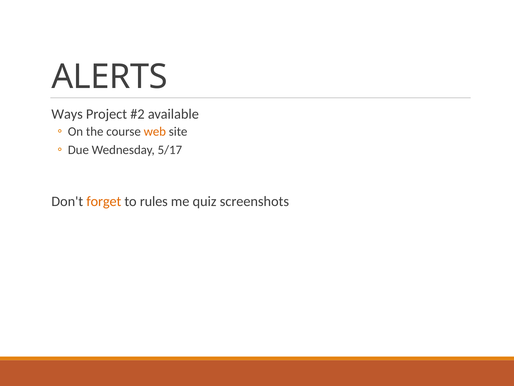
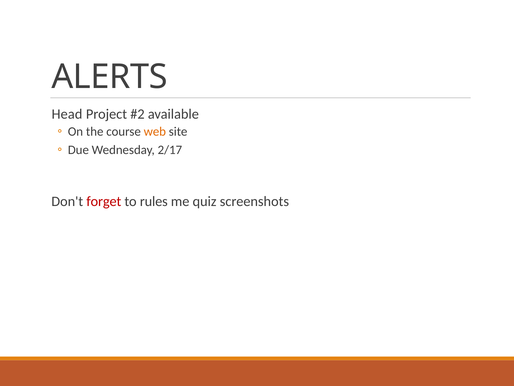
Ways: Ways -> Head
5/17: 5/17 -> 2/17
forget colour: orange -> red
